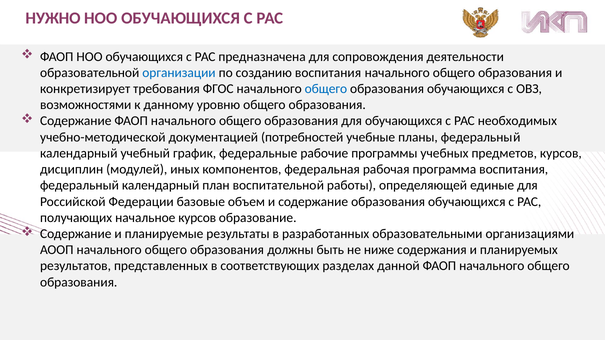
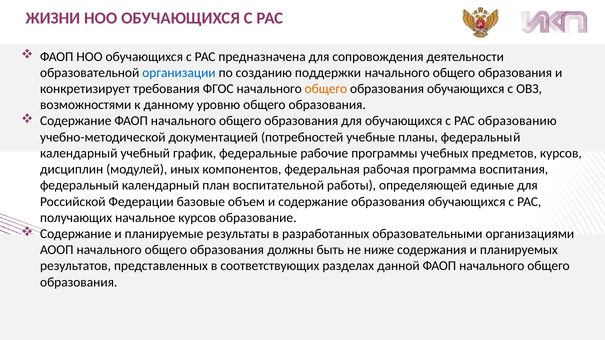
НУЖНО: НУЖНО -> ЖИЗНИ
созданию воспитания: воспитания -> поддержки
общего at (326, 89) colour: blue -> orange
необходимых: необходимых -> образованию
